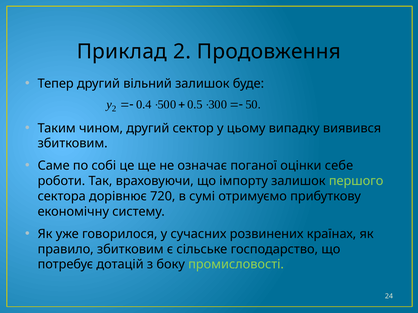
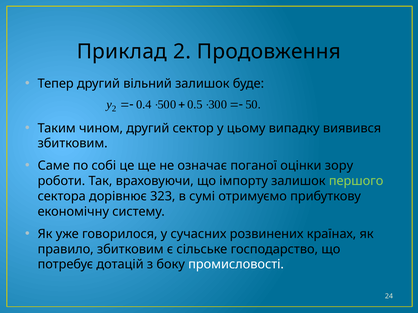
себе: себе -> зору
720: 720 -> 323
промисловості colour: light green -> white
